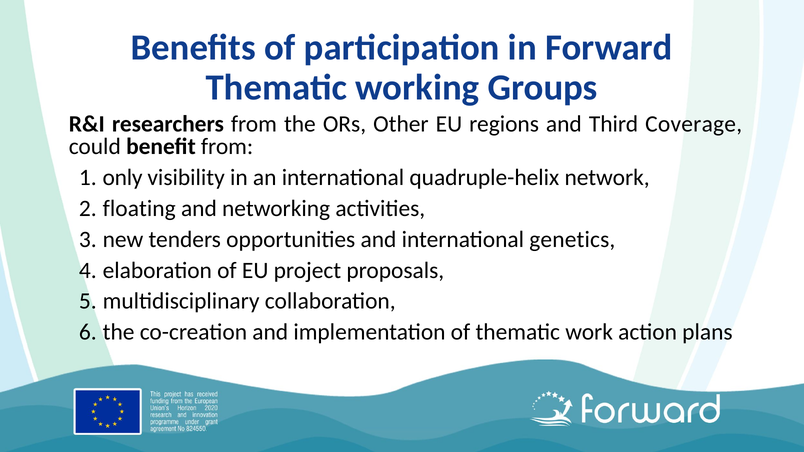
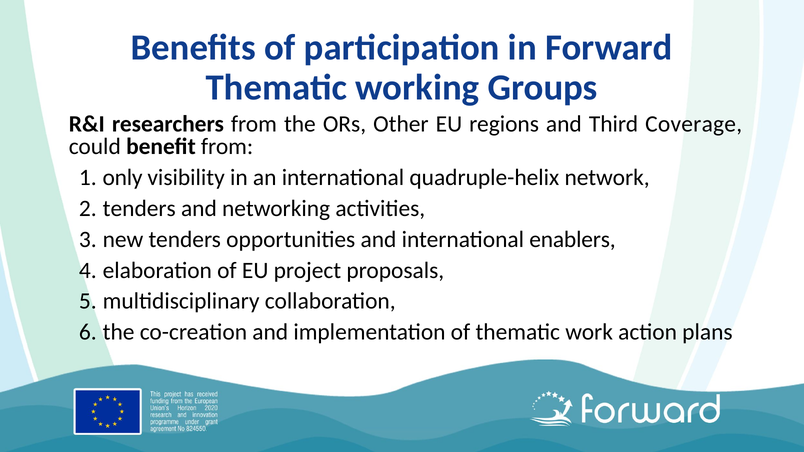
floating at (139, 209): floating -> tenders
genetics: genetics -> enablers
